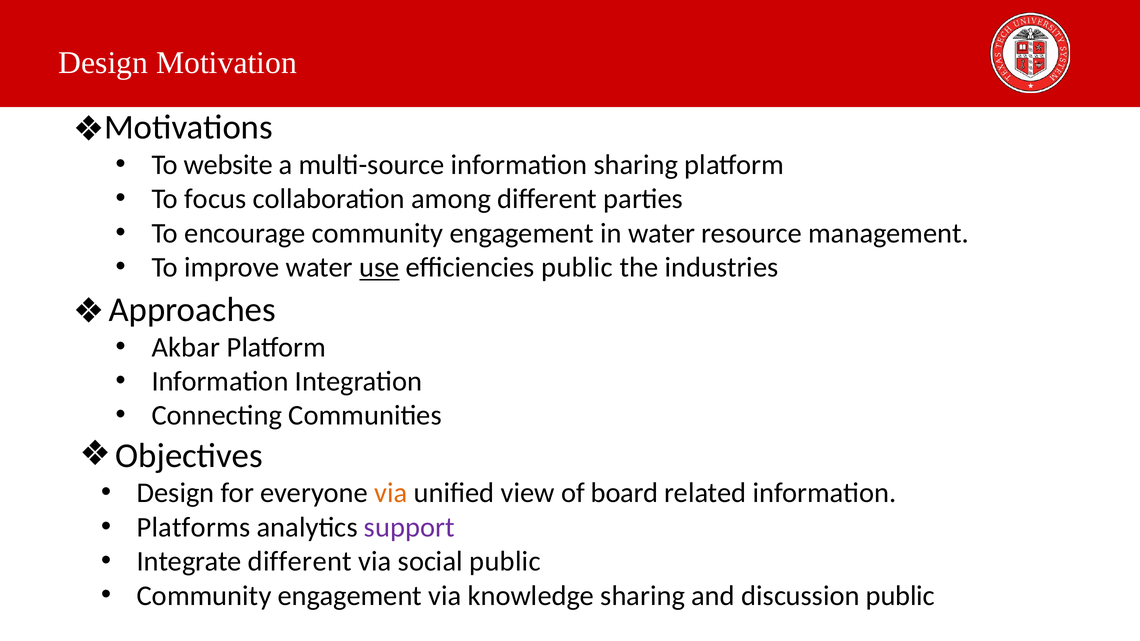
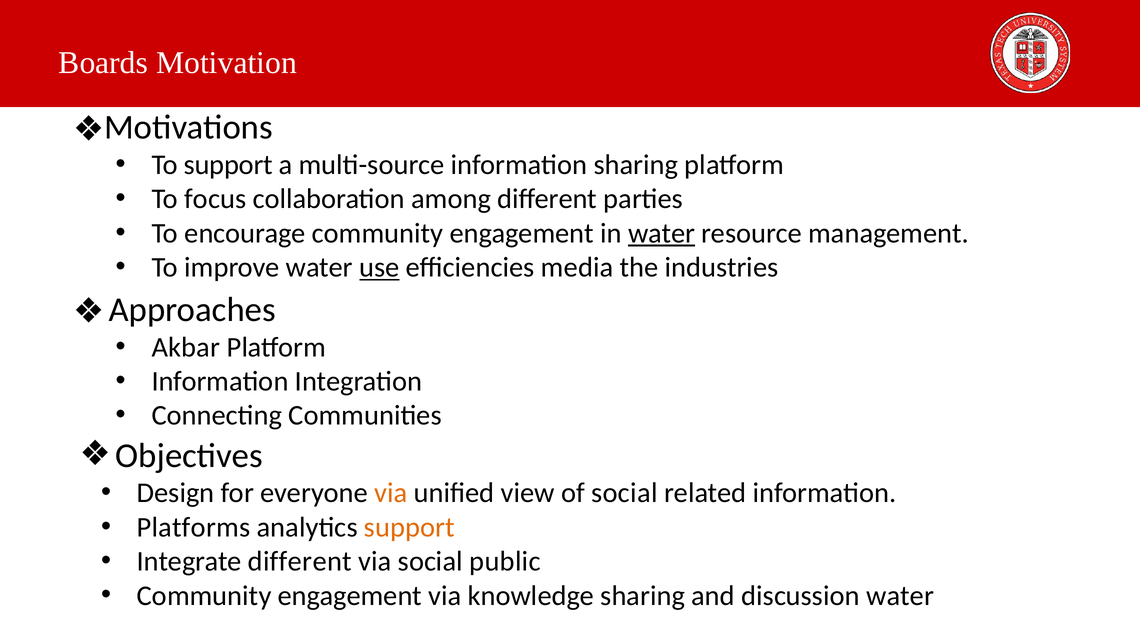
Design at (103, 63): Design -> Boards
To website: website -> support
water at (661, 233) underline: none -> present
efficiencies public: public -> media
of board: board -> social
support at (409, 527) colour: purple -> orange
discussion public: public -> water
